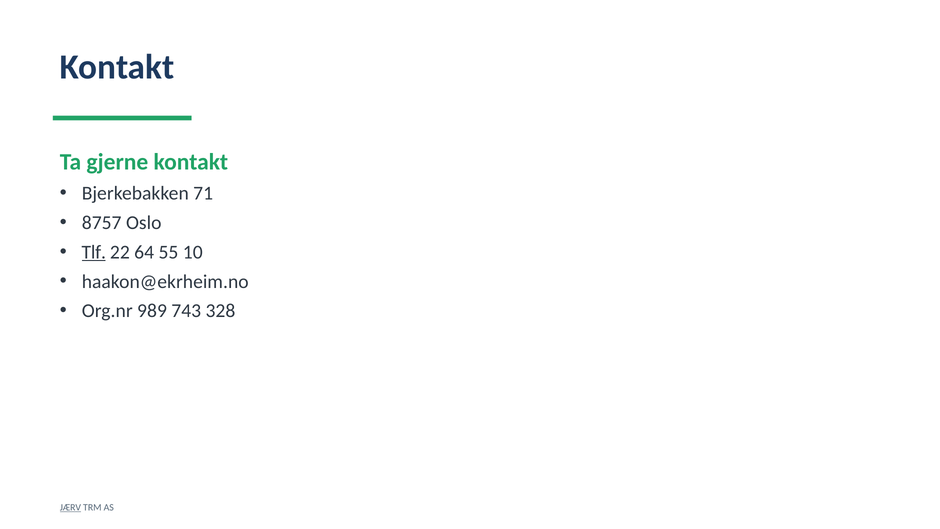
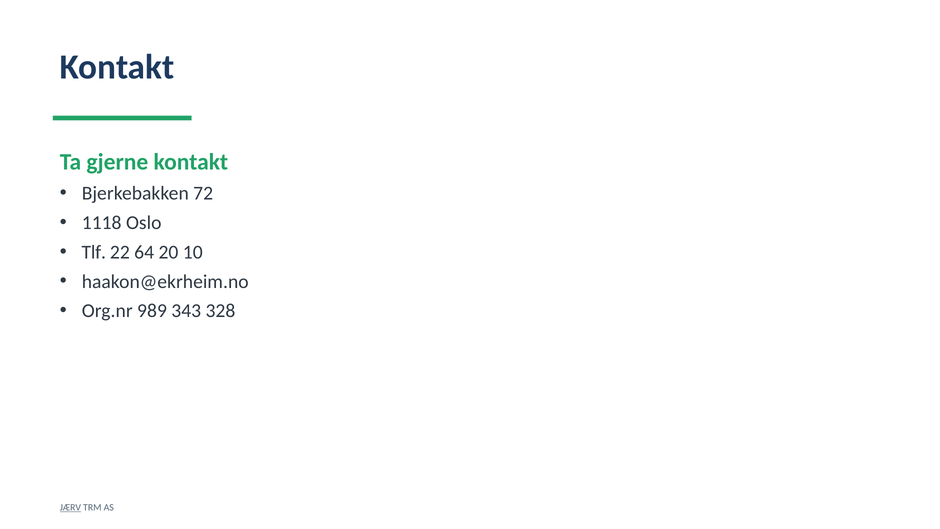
71: 71 -> 72
8757: 8757 -> 1118
Tlf underline: present -> none
55: 55 -> 20
743: 743 -> 343
